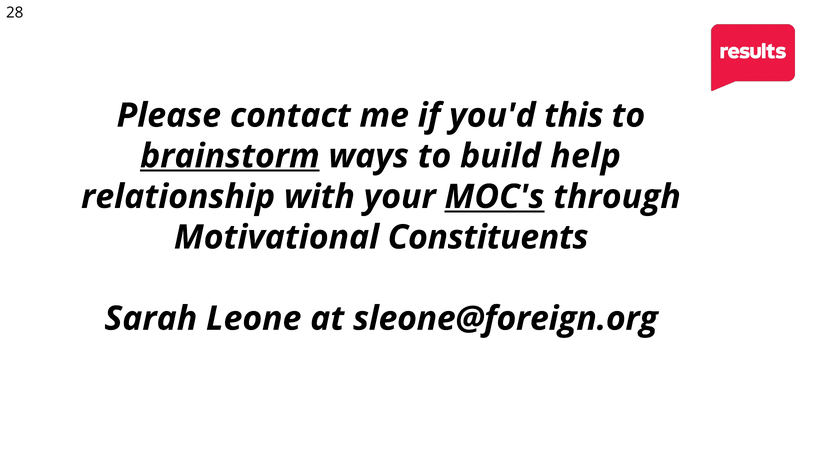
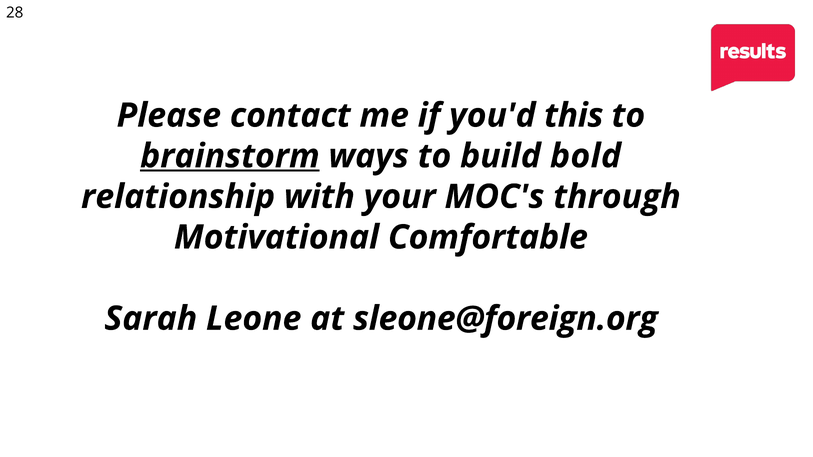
help: help -> bold
MOC's underline: present -> none
Constituents: Constituents -> Comfortable
